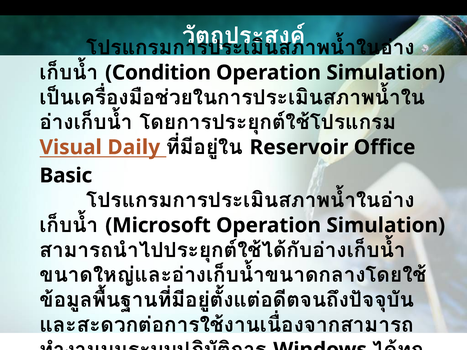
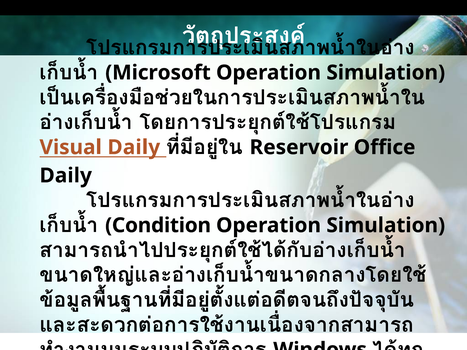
Condition: Condition -> Microsoft
Basic at (66, 176): Basic -> Daily
Microsoft: Microsoft -> Condition
